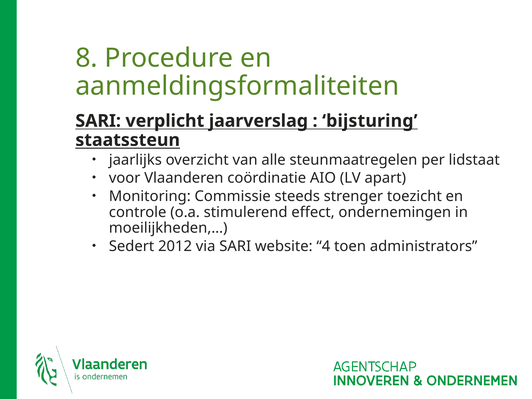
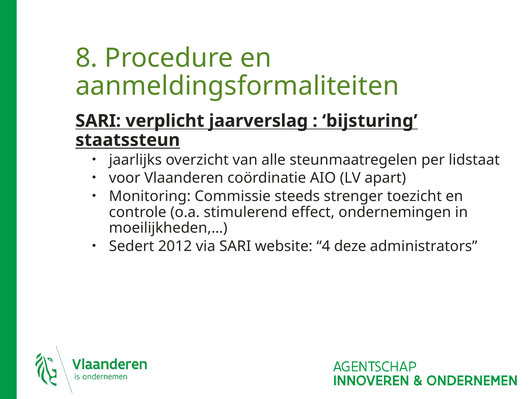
toen: toen -> deze
